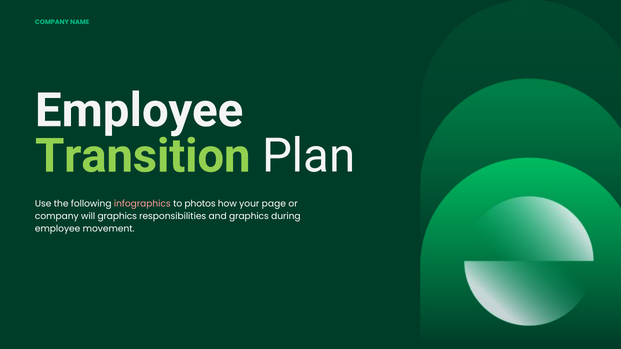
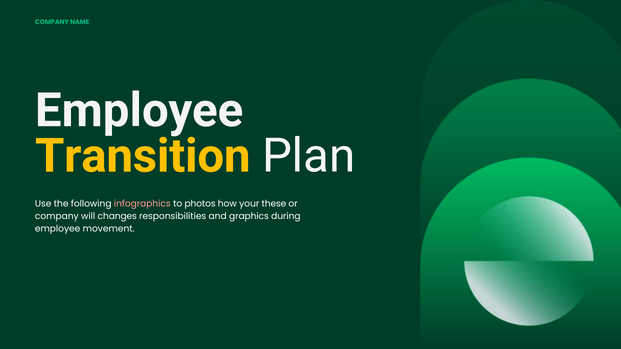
Transition colour: light green -> yellow
page: page -> these
will graphics: graphics -> changes
